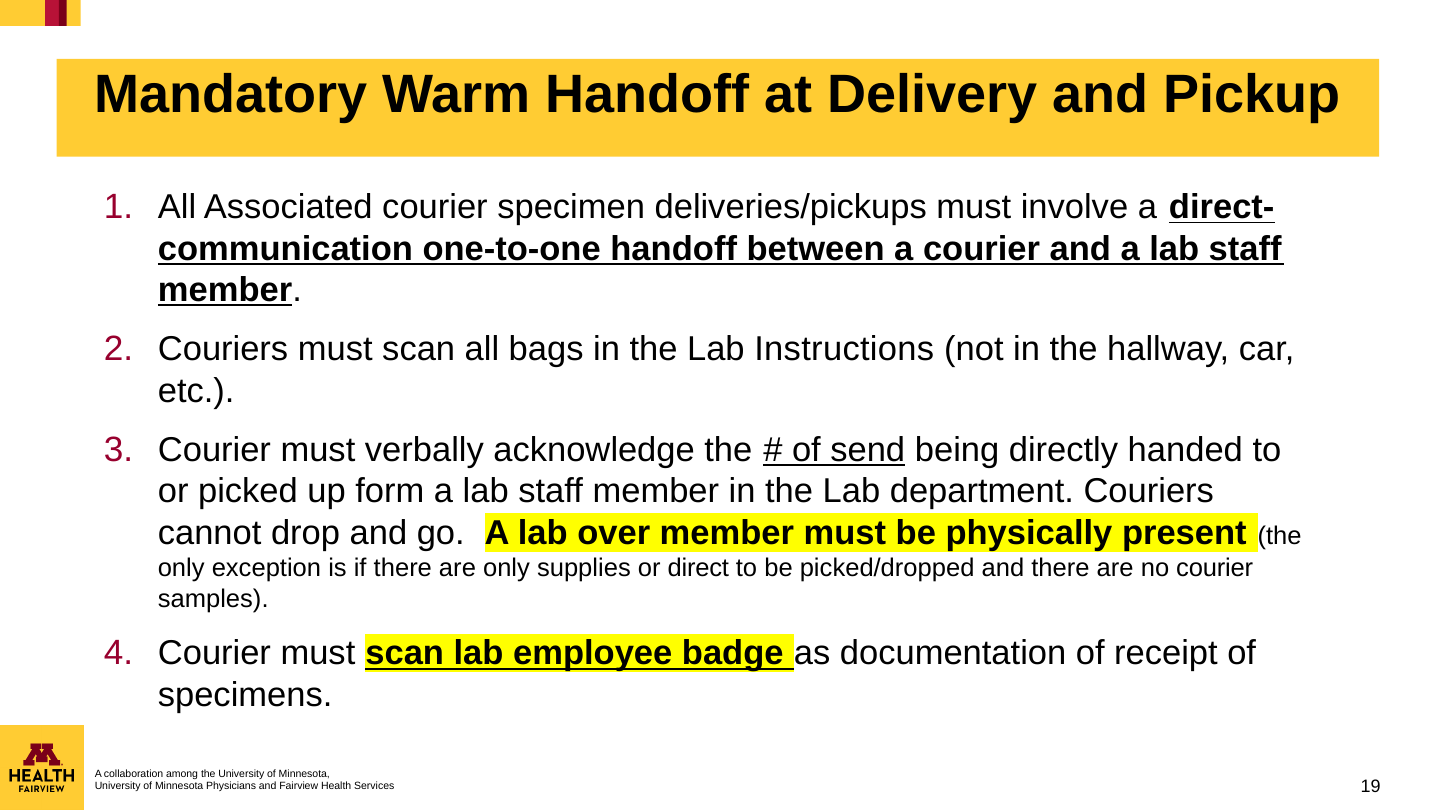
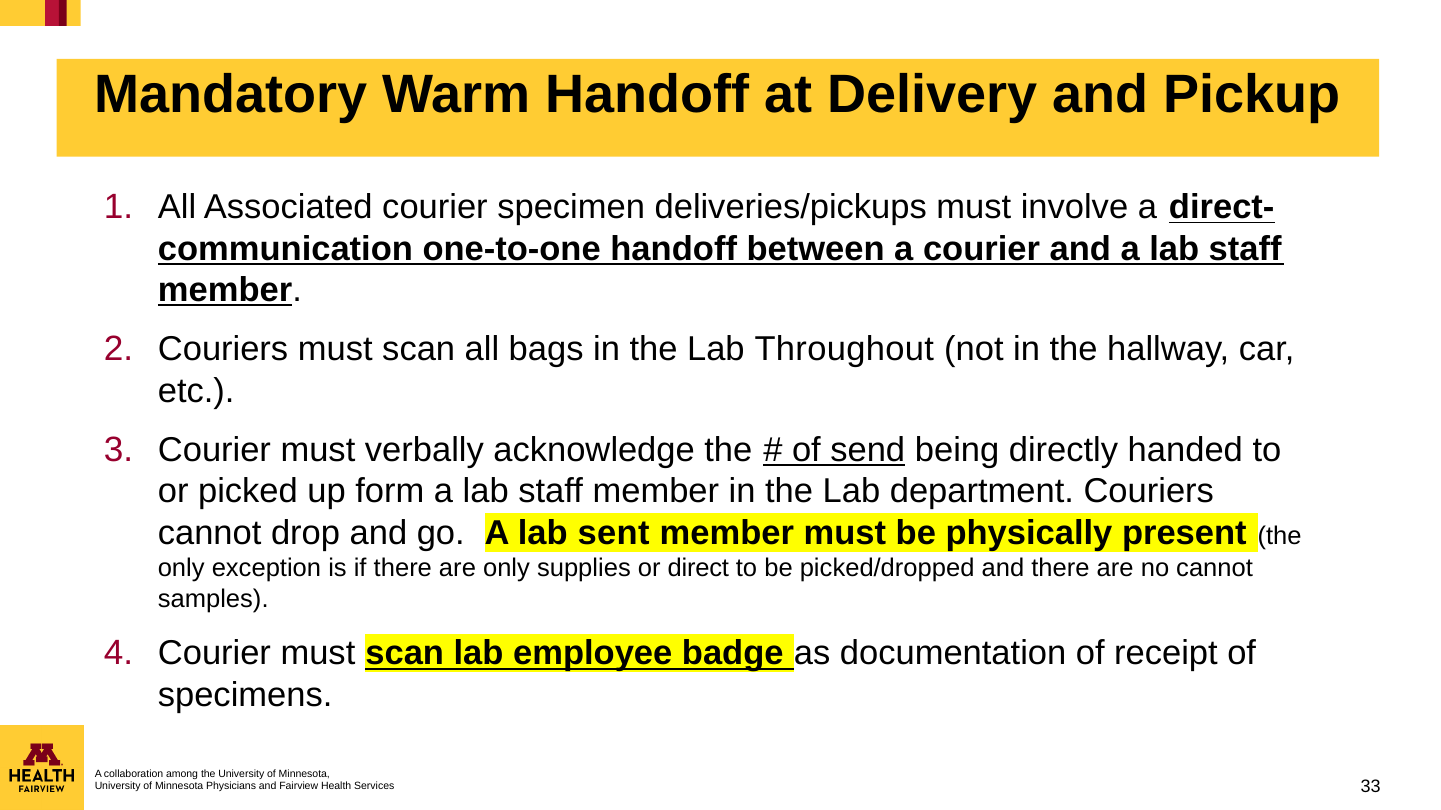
Instructions: Instructions -> Throughout
over: over -> sent
no courier: courier -> cannot
19: 19 -> 33
